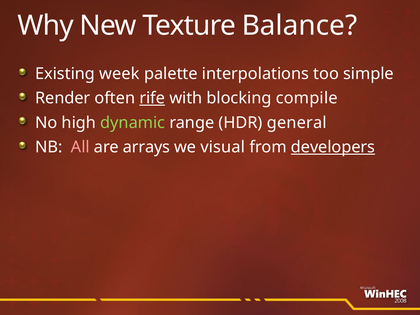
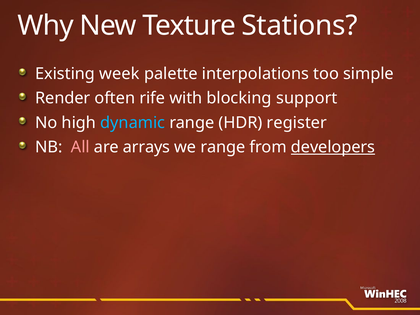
Balance: Balance -> Stations
rife underline: present -> none
compile: compile -> support
dynamic colour: light green -> light blue
general: general -> register
we visual: visual -> range
